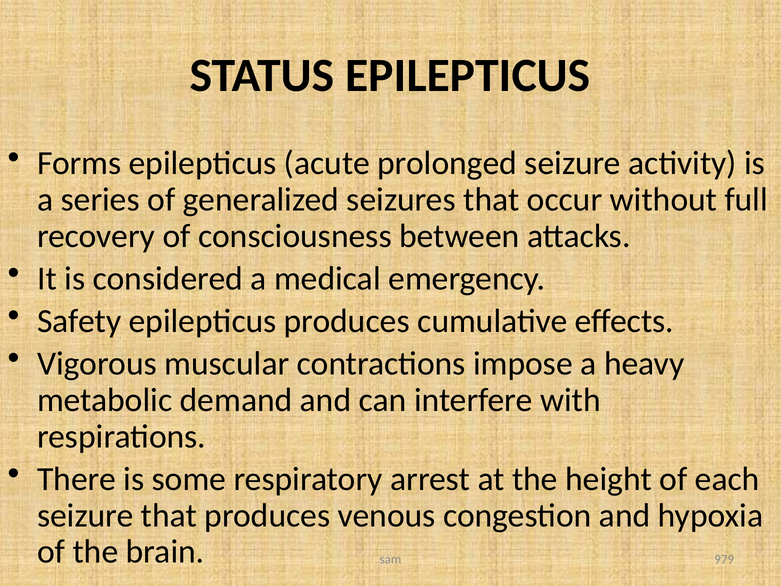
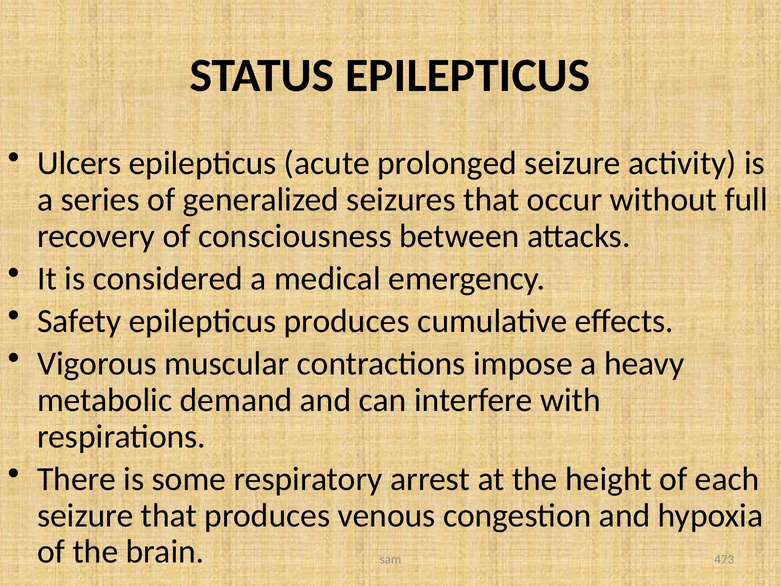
Forms: Forms -> Ulcers
979: 979 -> 473
